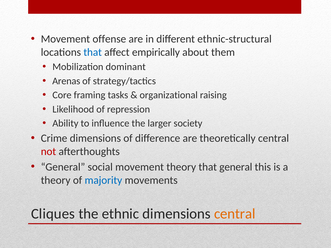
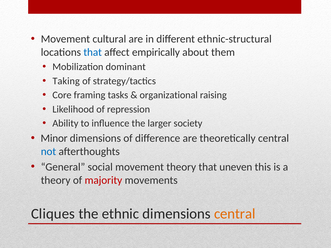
offense: offense -> cultural
Arenas: Arenas -> Taking
Crime: Crime -> Minor
not colour: red -> blue
that general: general -> uneven
majority colour: blue -> red
